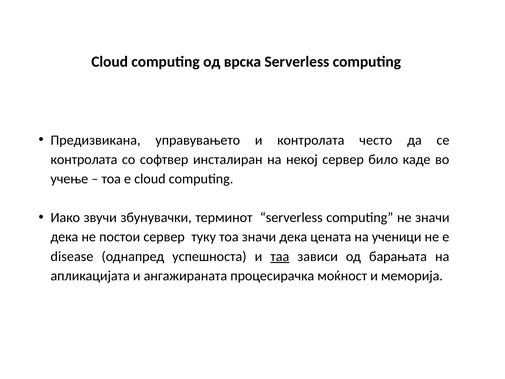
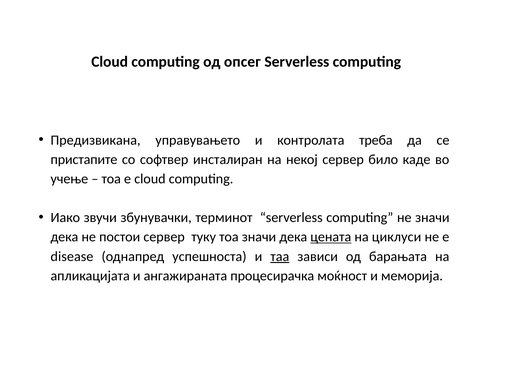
врска: врска -> опсег
често: често -> треба
контролата at (84, 159): контролата -> пристапите
цената underline: none -> present
ученици: ученици -> циклуси
